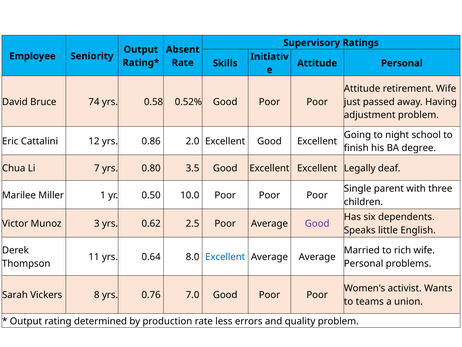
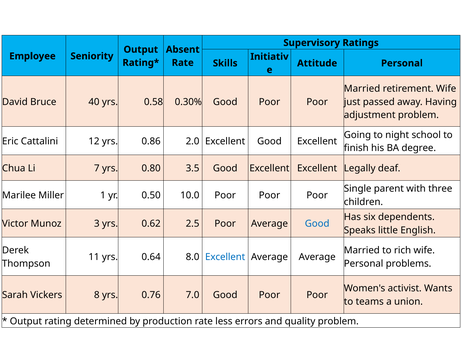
Attitude at (362, 89): Attitude -> Married
74: 74 -> 40
0.52%: 0.52% -> 0.30%
Good at (317, 223) colour: purple -> blue
